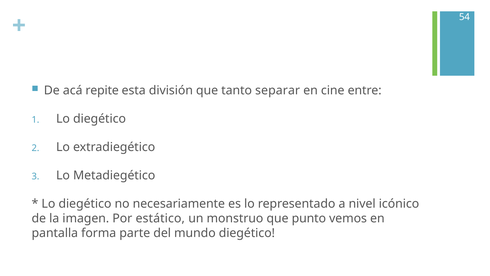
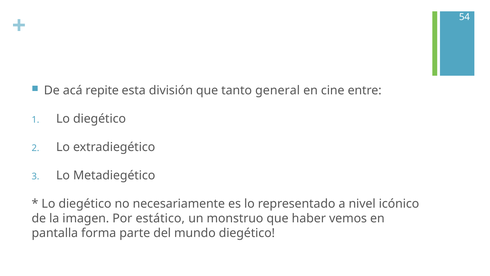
separar: separar -> general
punto: punto -> haber
